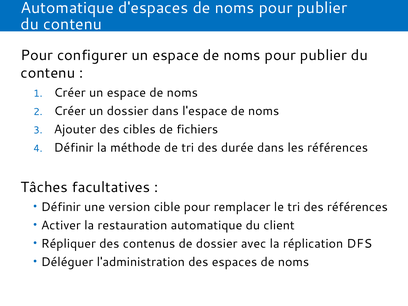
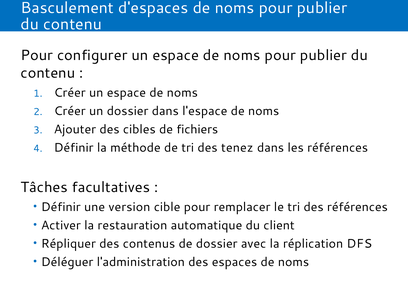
Automatique at (67, 8): Automatique -> Basculement
durée: durée -> tenez
